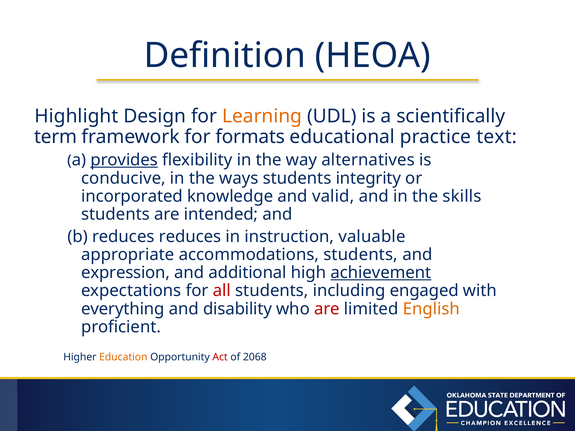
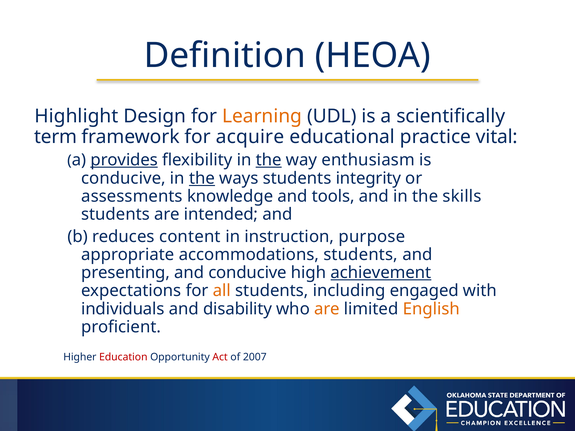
formats: formats -> acquire
text: text -> vital
the at (269, 160) underline: none -> present
alternatives: alternatives -> enthusiasm
the at (202, 178) underline: none -> present
incorporated: incorporated -> assessments
valid: valid -> tools
reduces reduces: reduces -> content
valuable: valuable -> purpose
expression: expression -> presenting
and additional: additional -> conducive
all colour: red -> orange
everything: everything -> individuals
are at (327, 309) colour: red -> orange
Education colour: orange -> red
2068: 2068 -> 2007
